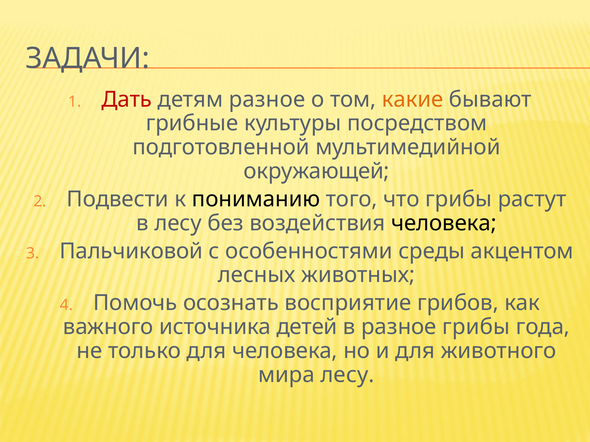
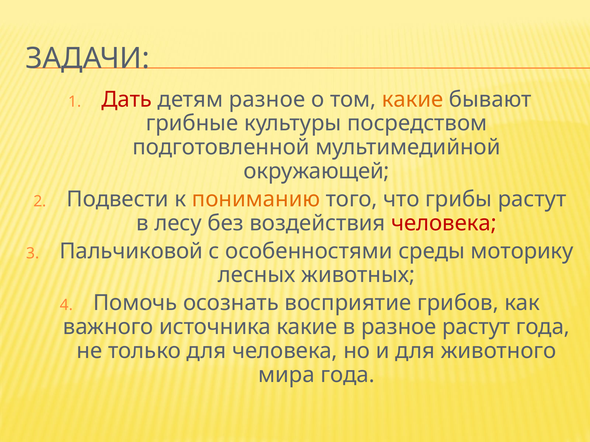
пониманию colour: black -> orange
человека at (444, 223) colour: black -> red
акцентом: акцентом -> моторику
источника детей: детей -> какие
разное грибы: грибы -> растут
мира лесу: лесу -> года
